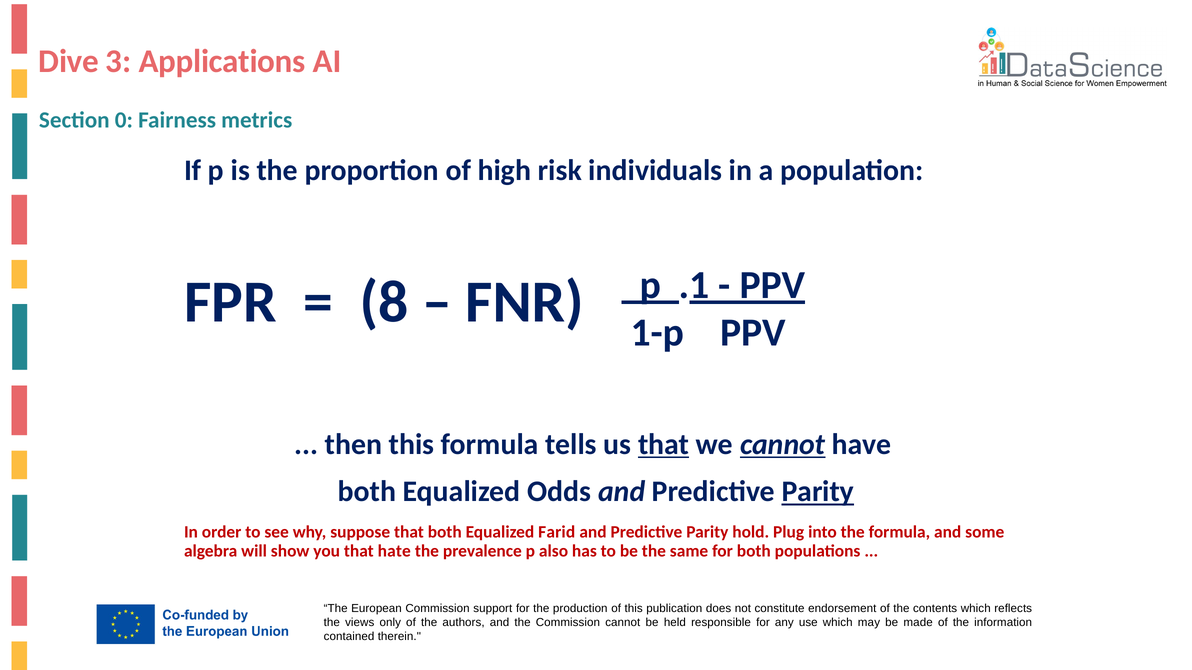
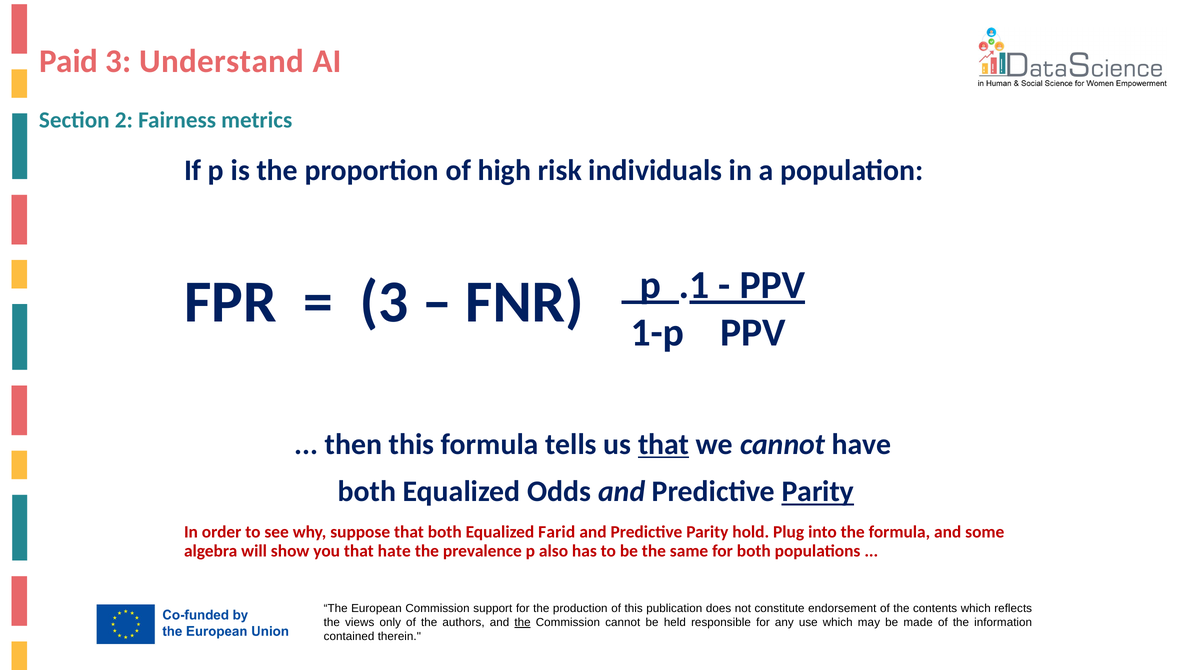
Dive: Dive -> Paid
Applications: Applications -> Understand
0: 0 -> 2
8 at (384, 302): 8 -> 3
cannot at (783, 445) underline: present -> none
the at (523, 623) underline: none -> present
